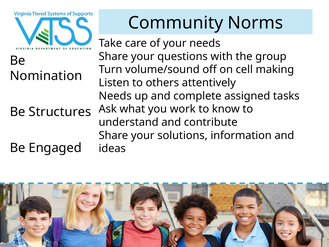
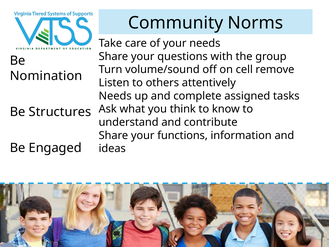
making: making -> remove
work: work -> think
solutions: solutions -> functions
